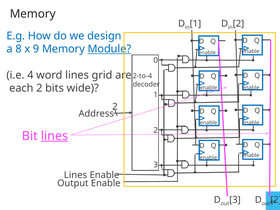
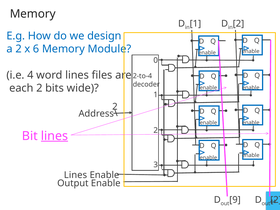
a 8: 8 -> 2
9: 9 -> 6
Module underline: present -> none
grid: grid -> files
3 at (235, 200): 3 -> 9
